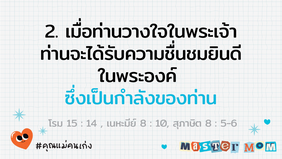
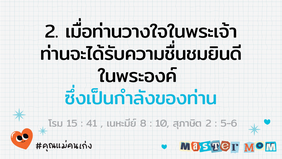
14: 14 -> 41
8 at (209, 123): 8 -> 2
